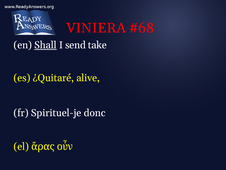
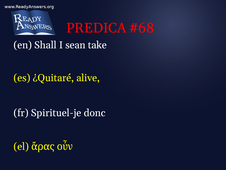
VINIERA: VINIERA -> PREDICA
Shall underline: present -> none
send: send -> sean
